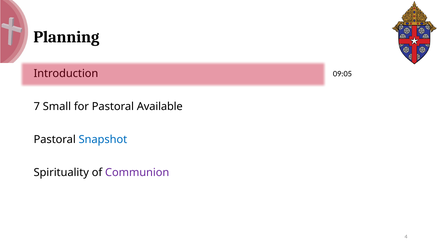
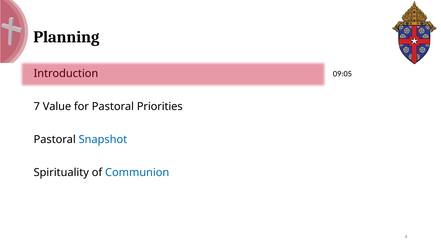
Small: Small -> Value
Available: Available -> Priorities
Communion colour: purple -> blue
